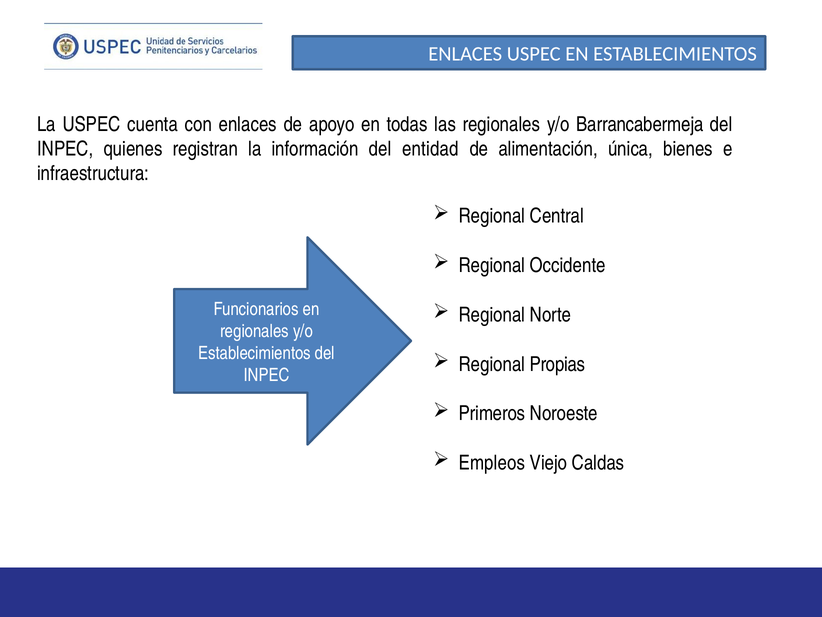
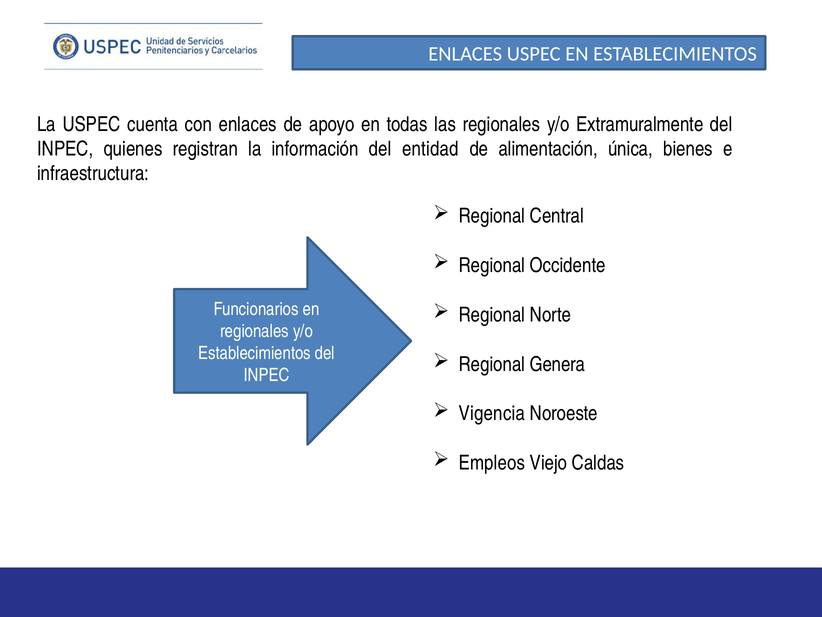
Barrancabermeja: Barrancabermeja -> Extramuralmente
Propias: Propias -> Genera
Primeros: Primeros -> Vigencia
